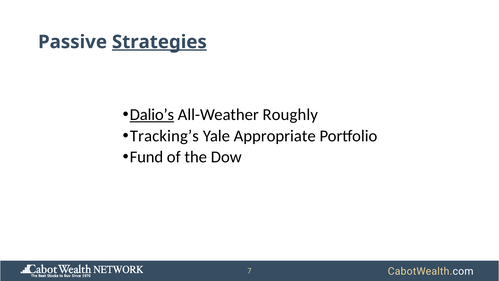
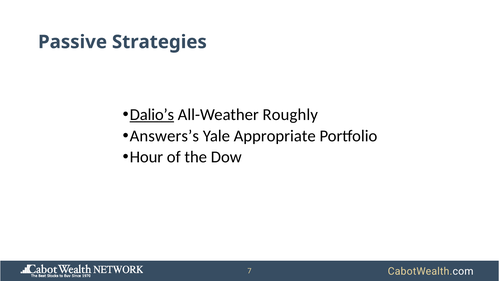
Strategies underline: present -> none
Tracking’s: Tracking’s -> Answers’s
Fund: Fund -> Hour
